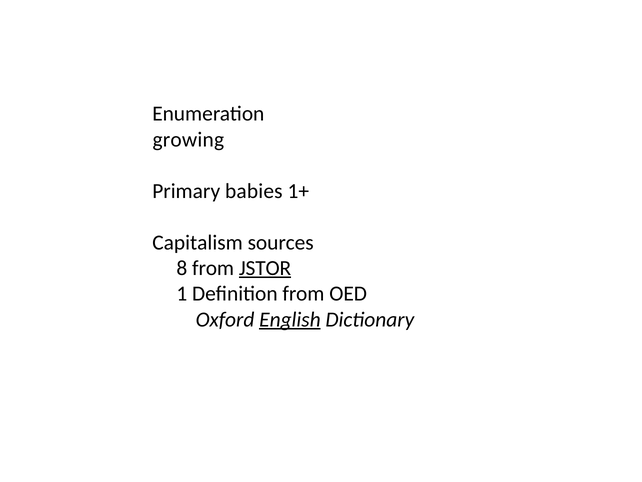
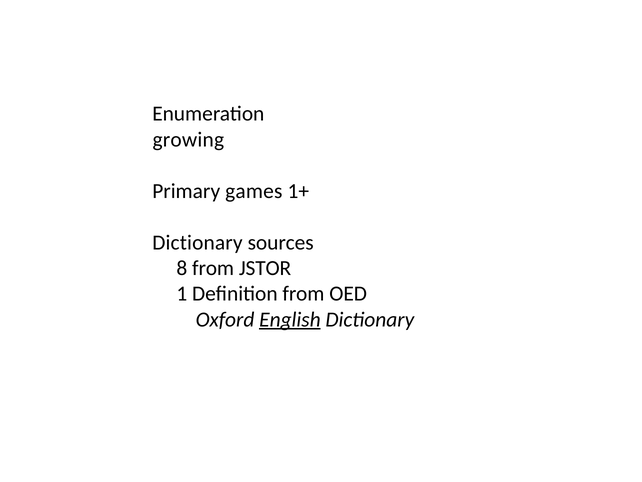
babies: babies -> games
Capitalism at (198, 242): Capitalism -> Dictionary
JSTOR underline: present -> none
